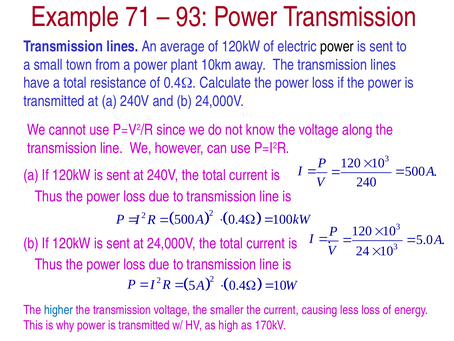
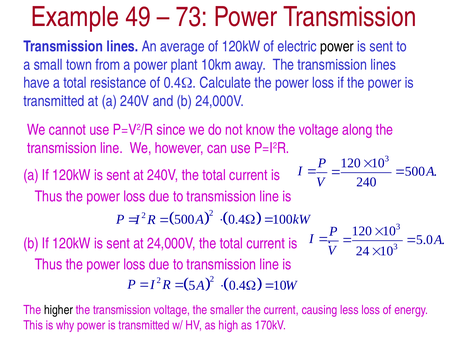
71: 71 -> 49
93: 93 -> 73
higher colour: blue -> black
